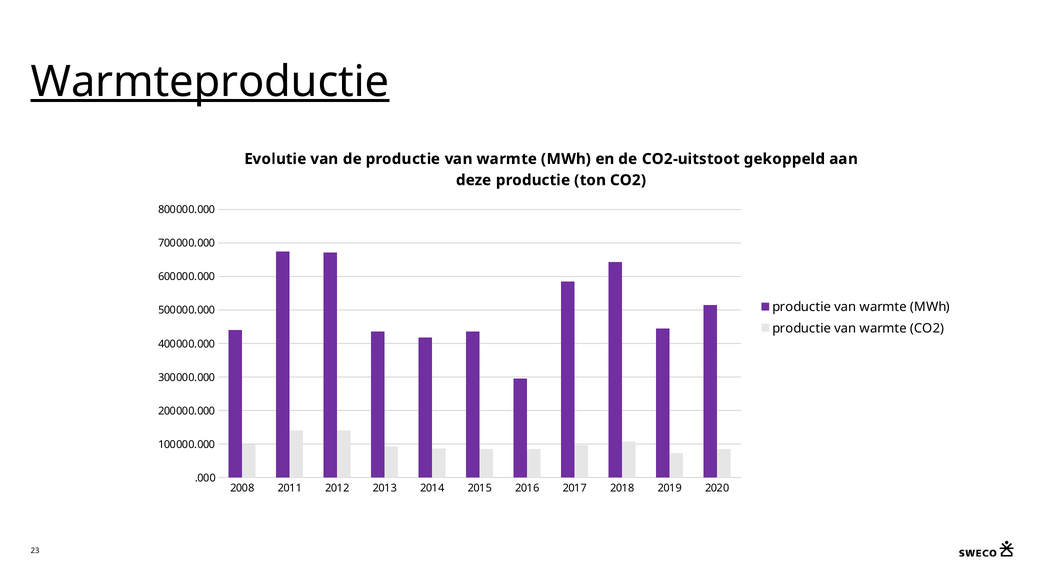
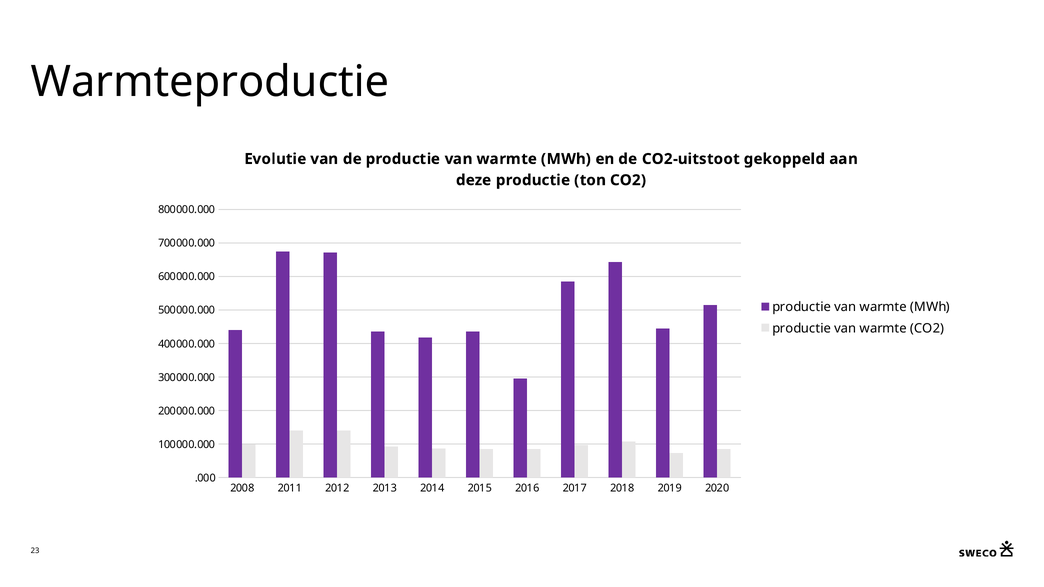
Warmteproductie underline: present -> none
